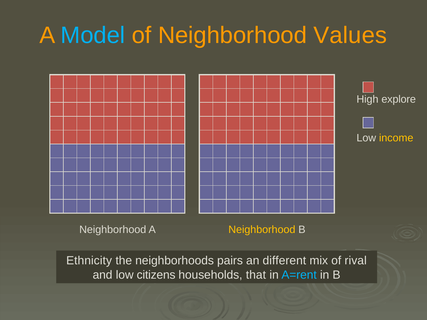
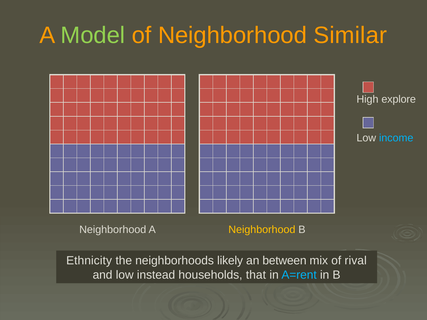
Model colour: light blue -> light green
Values: Values -> Similar
income colour: yellow -> light blue
pairs: pairs -> likely
different: different -> between
citizens: citizens -> instead
